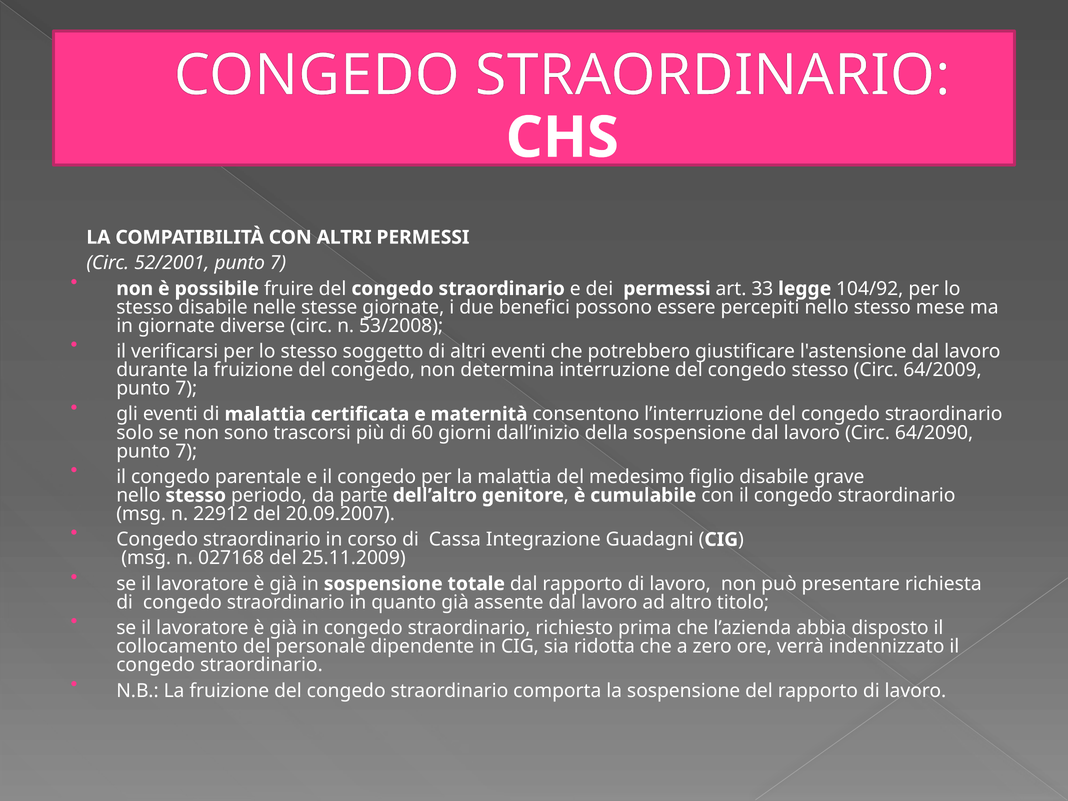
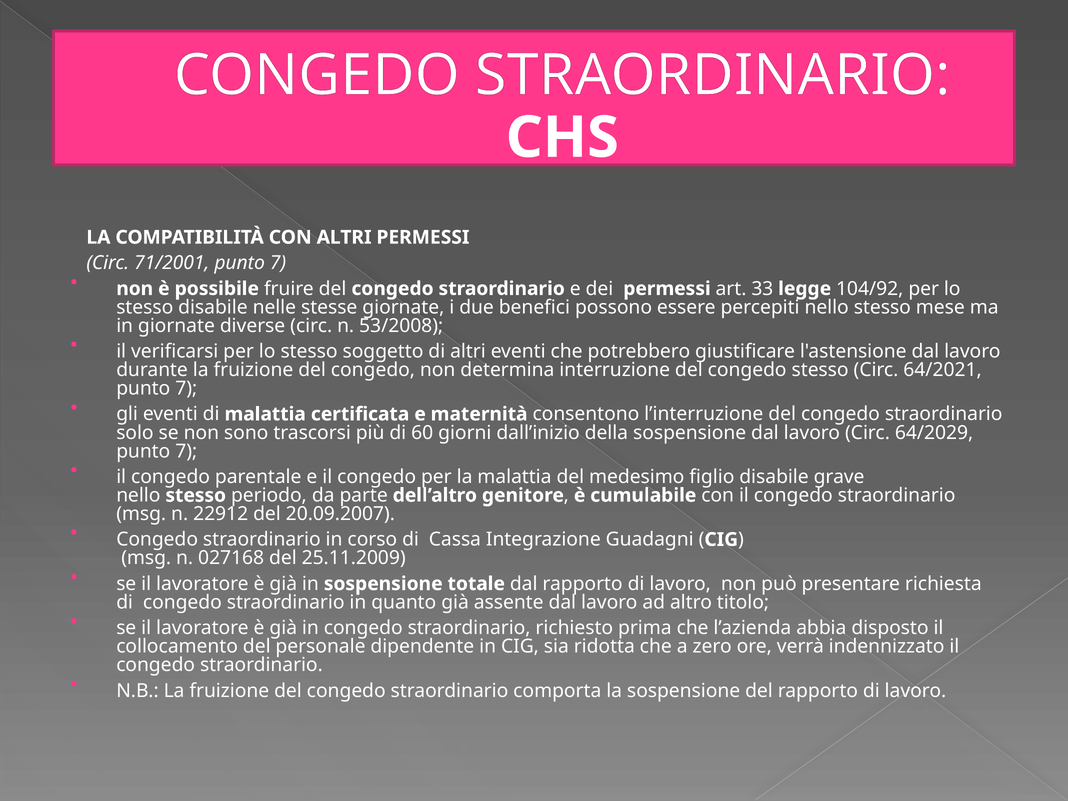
52/2001: 52/2001 -> 71/2001
64/2009: 64/2009 -> 64/2021
64/2090: 64/2090 -> 64/2029
